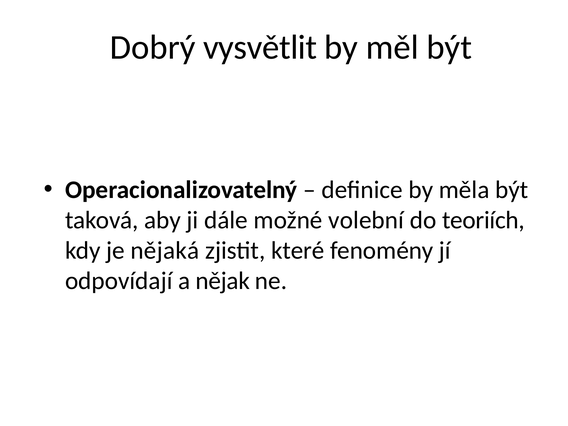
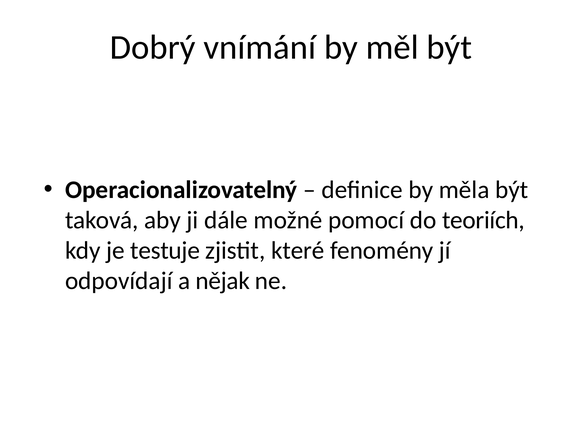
vysvětlit: vysvětlit -> vnímání
volební: volební -> pomocí
nějaká: nějaká -> testuje
